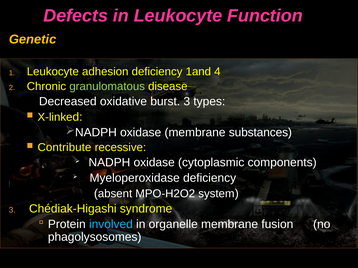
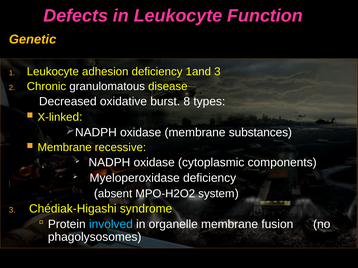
1and 4: 4 -> 3
granulomatous colour: light green -> white
burst 3: 3 -> 8
Contribute at (64, 148): Contribute -> Membrane
